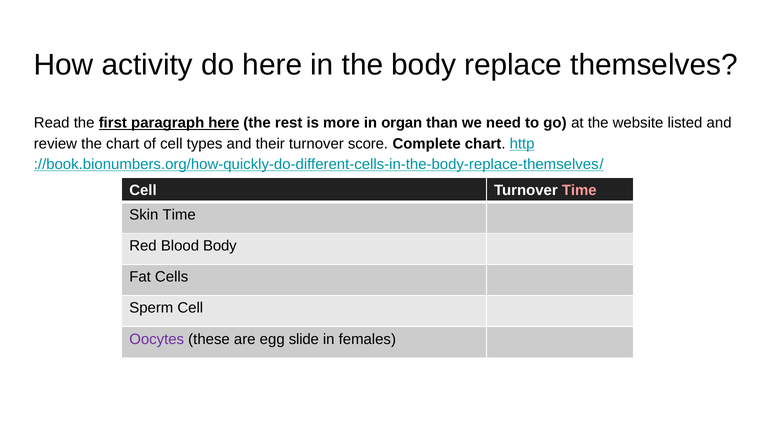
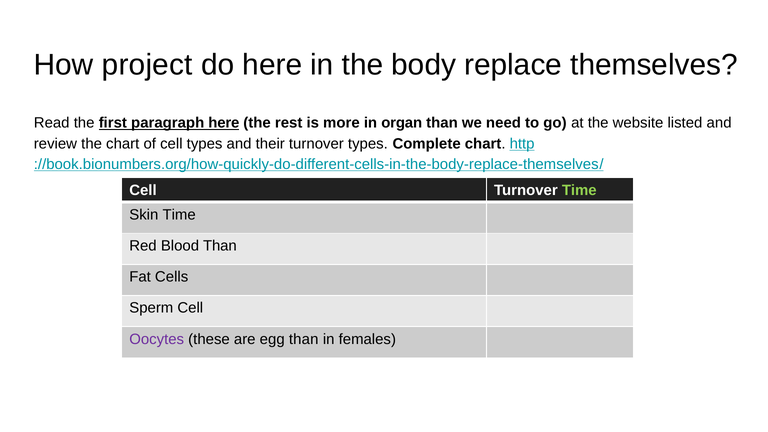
activity: activity -> project
turnover score: score -> types
Time at (579, 190) colour: pink -> light green
Blood Body: Body -> Than
egg slide: slide -> than
